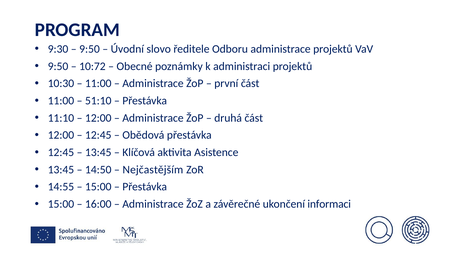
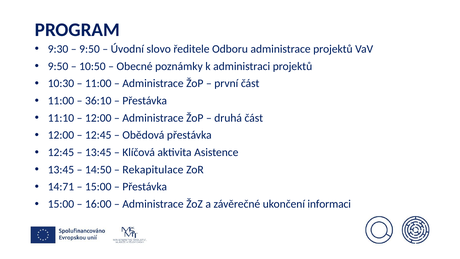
10:72: 10:72 -> 10:50
51:10: 51:10 -> 36:10
Nejčastějším: Nejčastějším -> Rekapitulace
14:55: 14:55 -> 14:71
